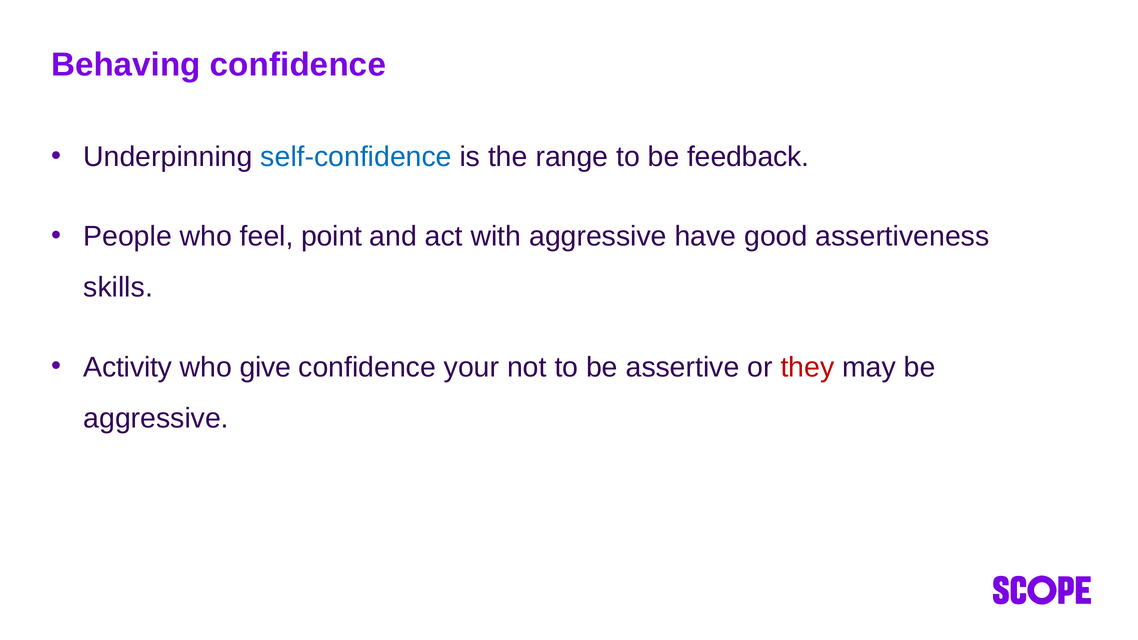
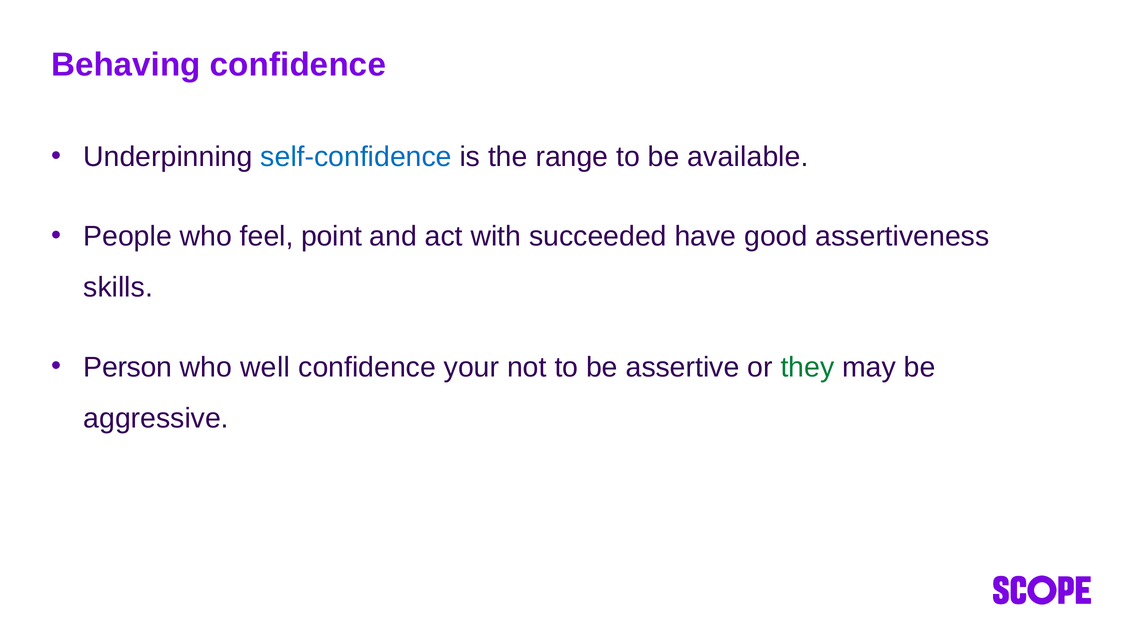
feedback: feedback -> available
with aggressive: aggressive -> succeeded
Activity: Activity -> Person
give: give -> well
they colour: red -> green
